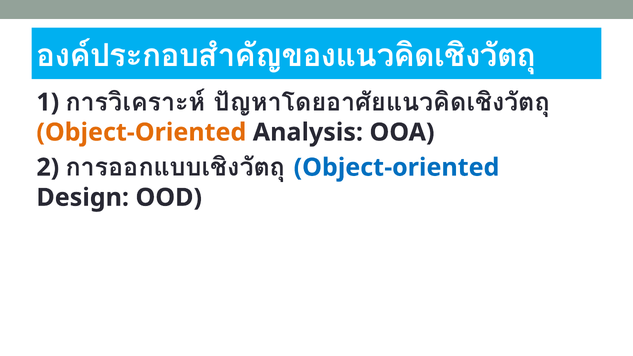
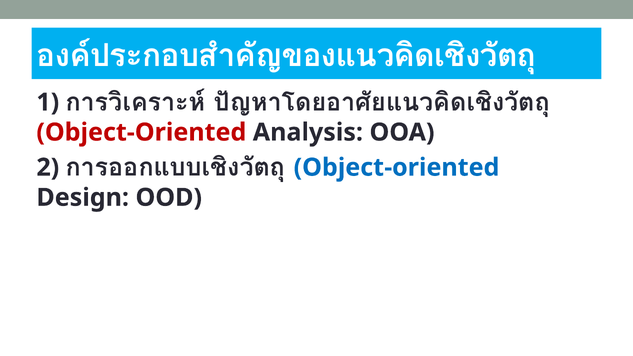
Object-Oriented at (141, 132) colour: orange -> red
